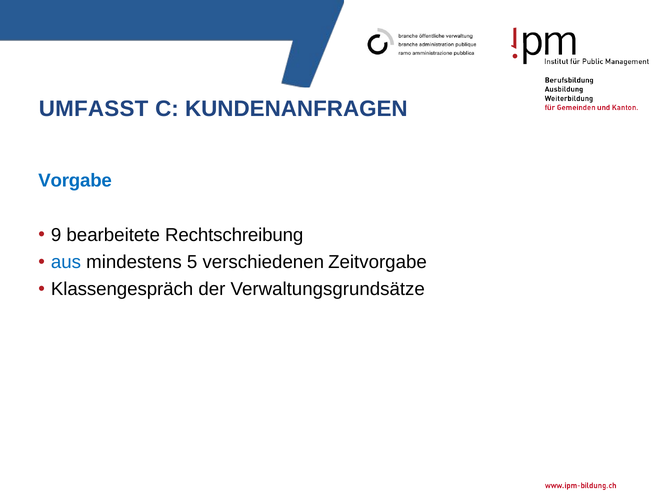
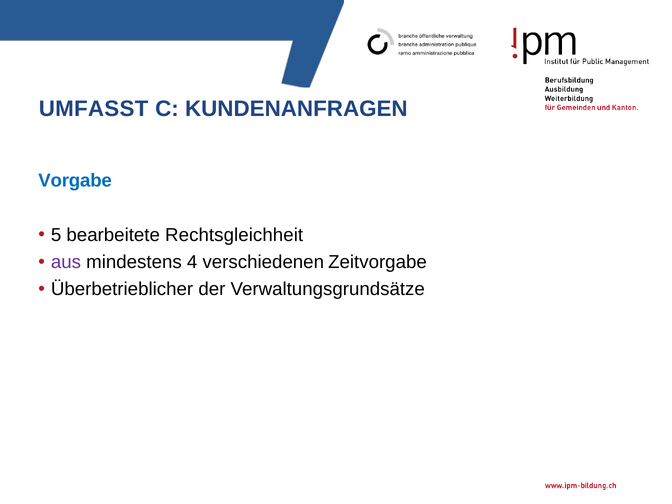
9: 9 -> 5
Rechtschreibung: Rechtschreibung -> Rechtsgleichheit
aus colour: blue -> purple
5: 5 -> 4
Klassengespräch: Klassengespräch -> Überbetrieblicher
